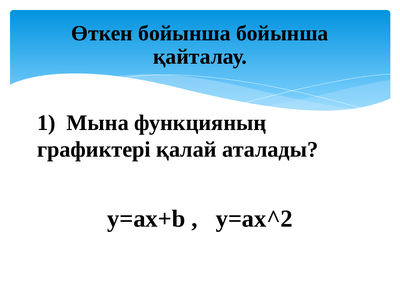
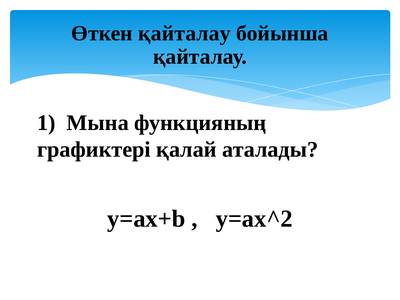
Өткен бойынша: бойынша -> қайталау
